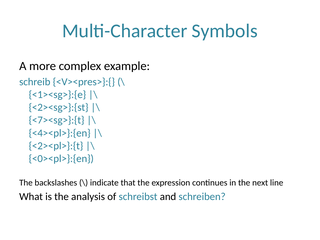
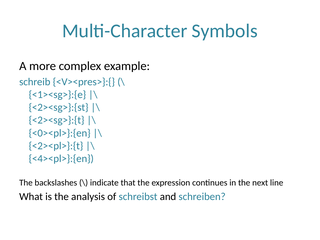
<7><sg>}:{t: <7><sg>}:{t -> <2><sg>}:{t
<4><pl>}:{en: <4><pl>}:{en -> <0><pl>}:{en
<0><pl>}:{en: <0><pl>}:{en -> <4><pl>}:{en
